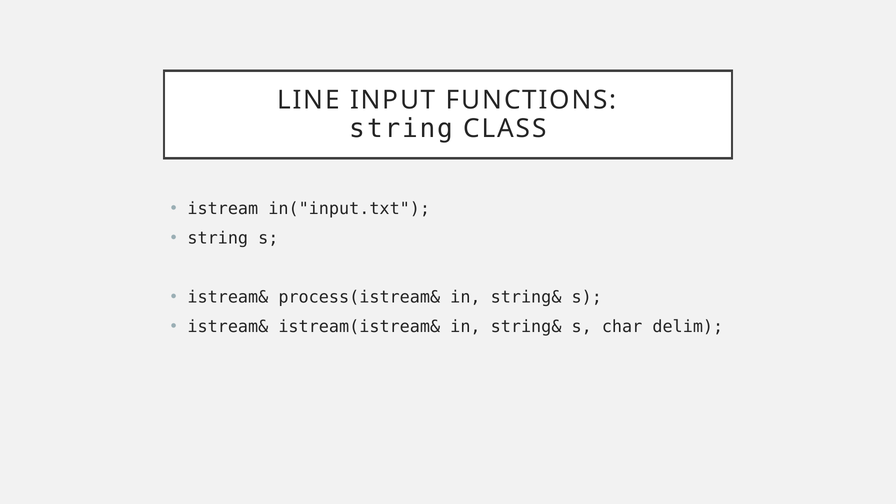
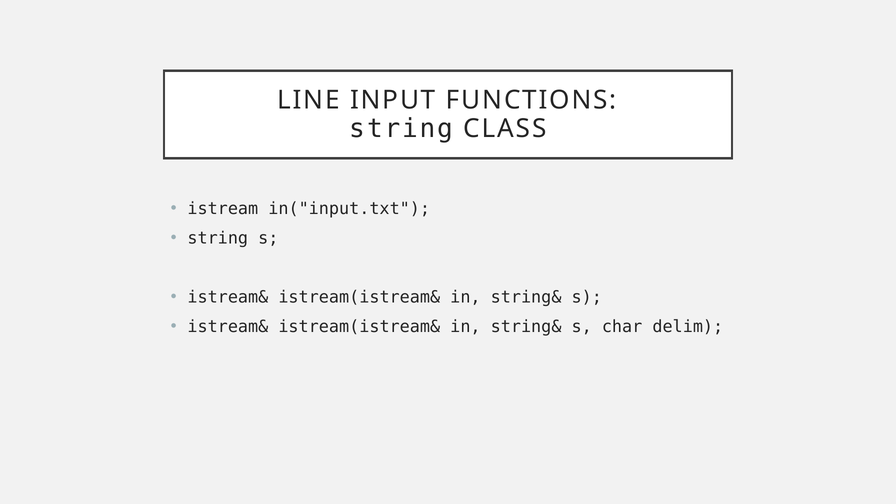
process(istream& at (359, 297): process(istream& -> istream(istream&
